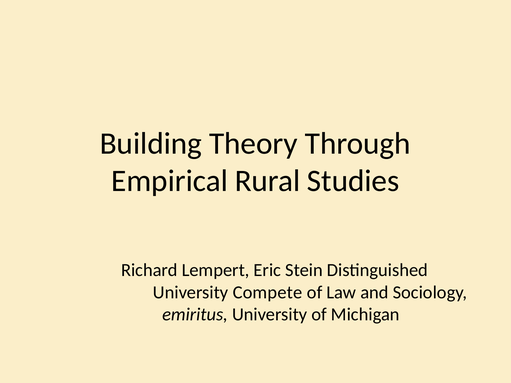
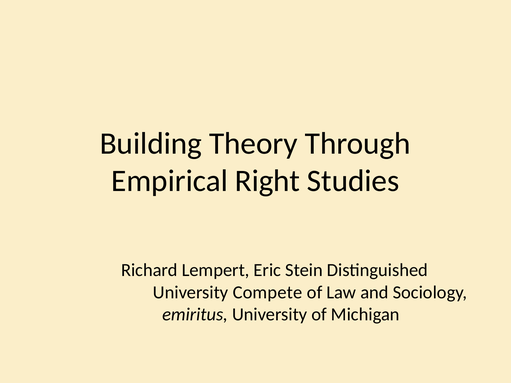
Rural: Rural -> Right
